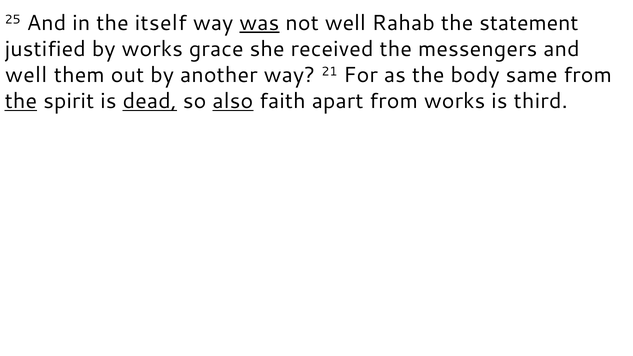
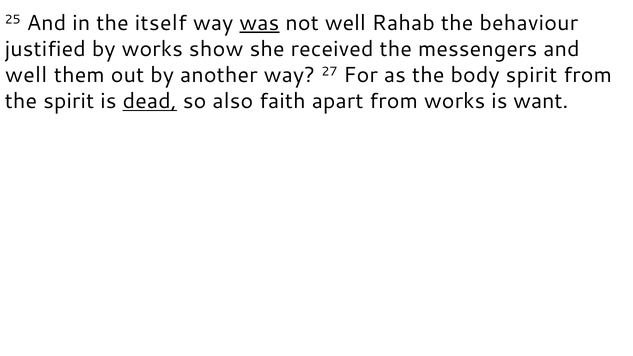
statement: statement -> behaviour
grace: grace -> show
21: 21 -> 27
body same: same -> spirit
the at (21, 101) underline: present -> none
also underline: present -> none
third: third -> want
